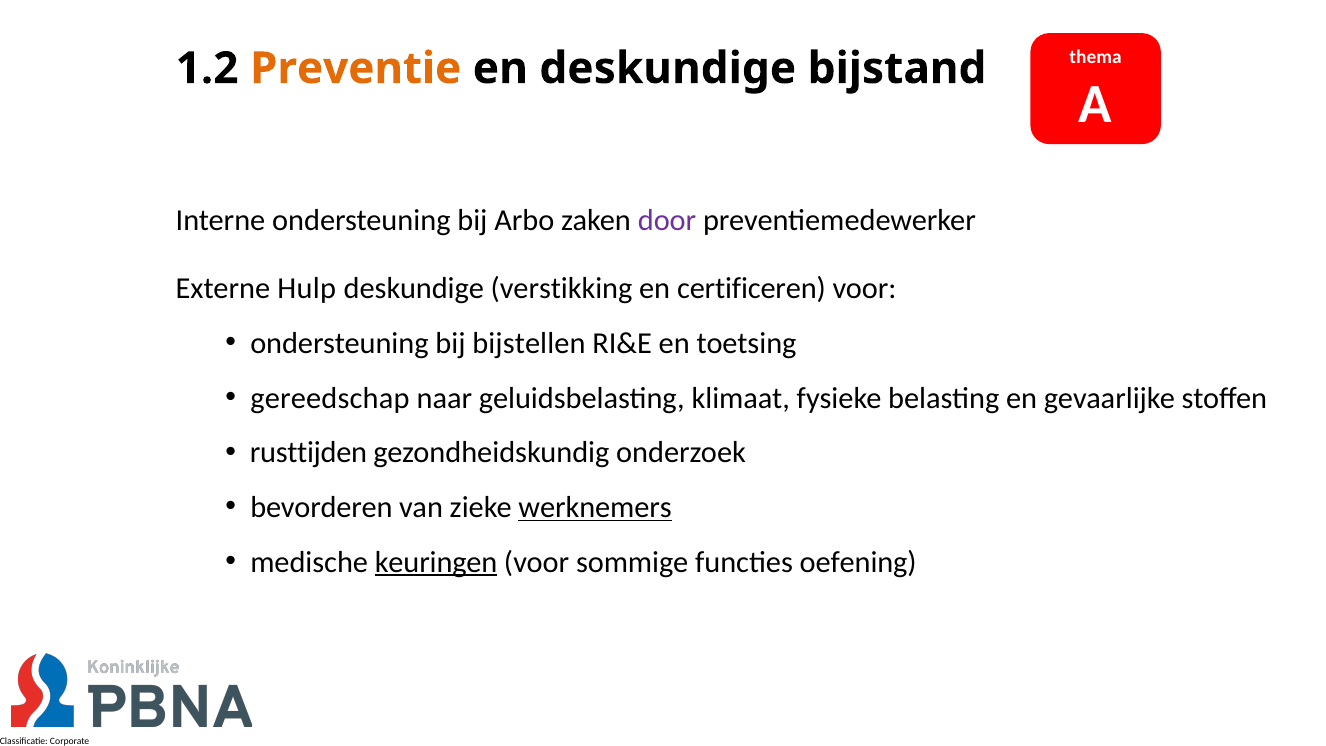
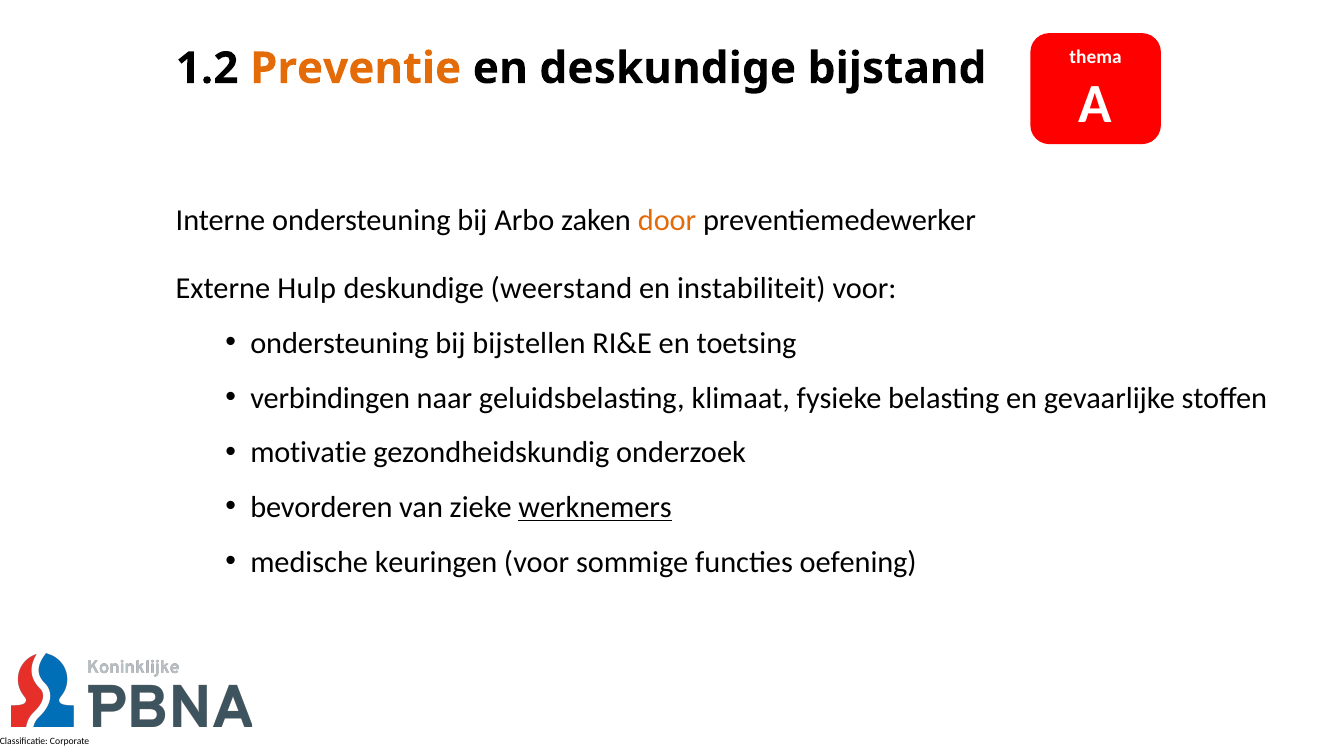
door colour: purple -> orange
verstikking: verstikking -> weerstand
certificeren: certificeren -> instabiliteit
gereedschap: gereedschap -> verbindingen
rusttijden: rusttijden -> motivatie
keuringen underline: present -> none
